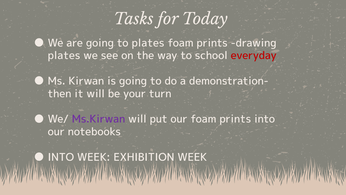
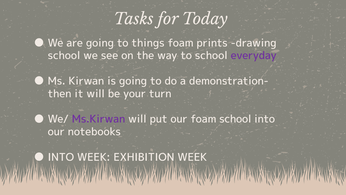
to plates: plates -> things
plates at (64, 56): plates -> school
everyday colour: red -> purple
our foam prints: prints -> school
